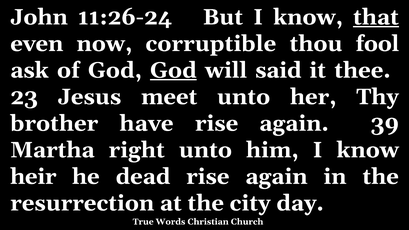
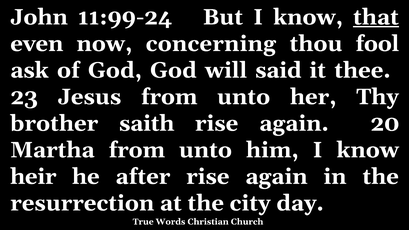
11:26-24: 11:26-24 -> 11:99-24
corruptible: corruptible -> concerning
God at (173, 70) underline: present -> none
Jesus meet: meet -> from
have: have -> saith
39: 39 -> 20
Martha right: right -> from
dead: dead -> after
